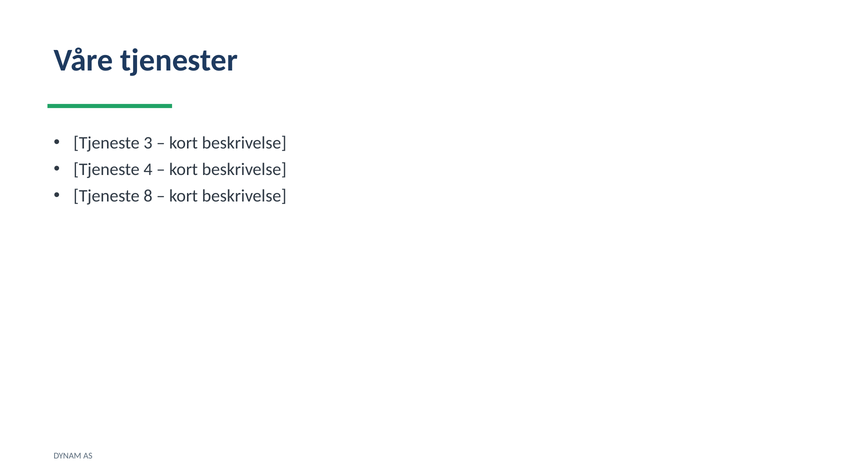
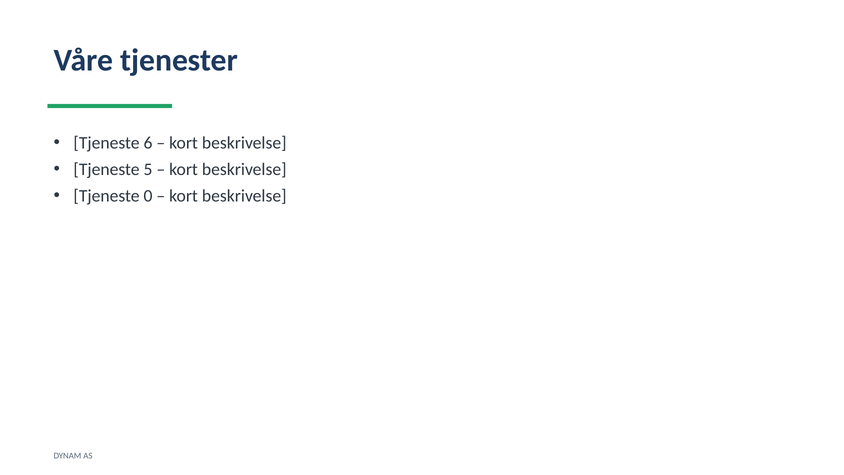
3: 3 -> 6
4: 4 -> 5
8: 8 -> 0
